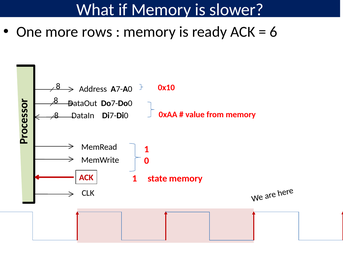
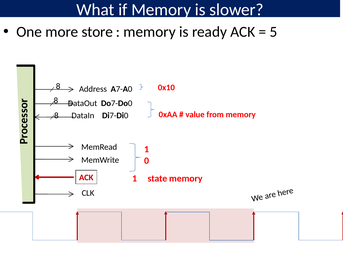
rows: rows -> store
6: 6 -> 5
